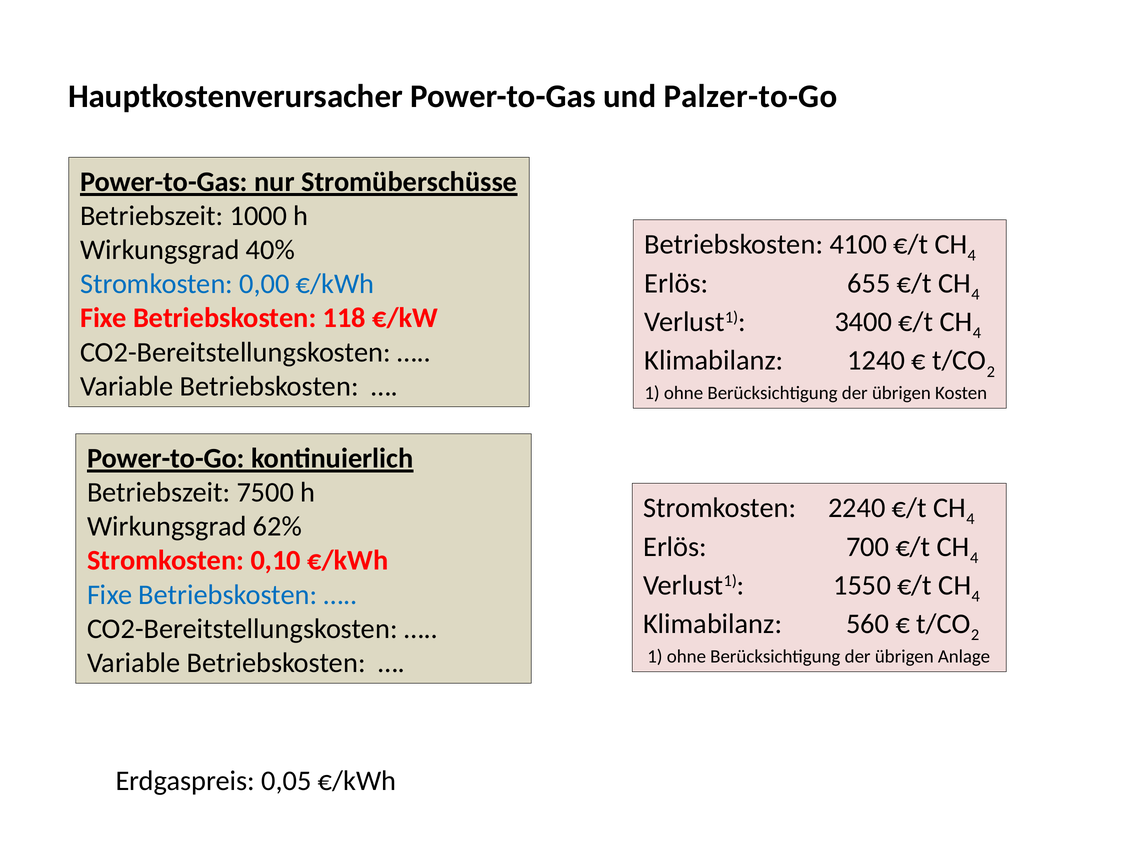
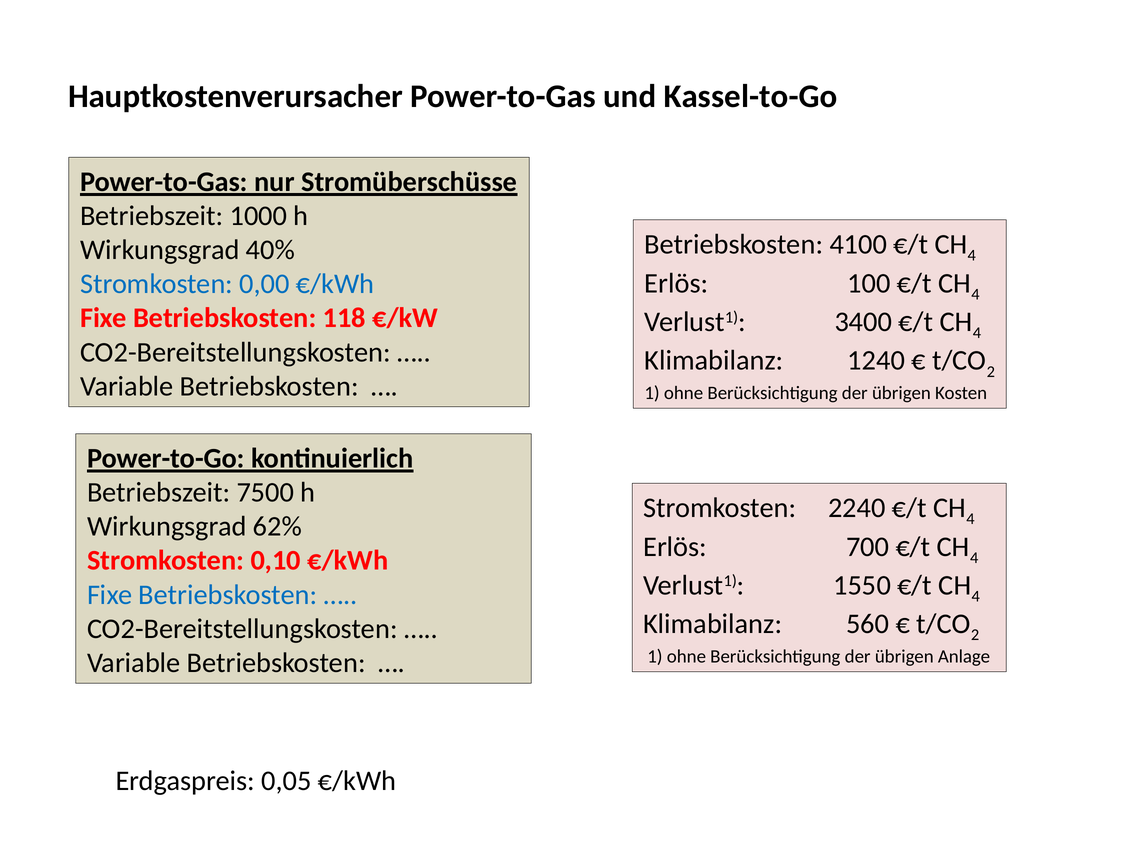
Palzer-to-Go: Palzer-to-Go -> Kassel-to-Go
655: 655 -> 100
